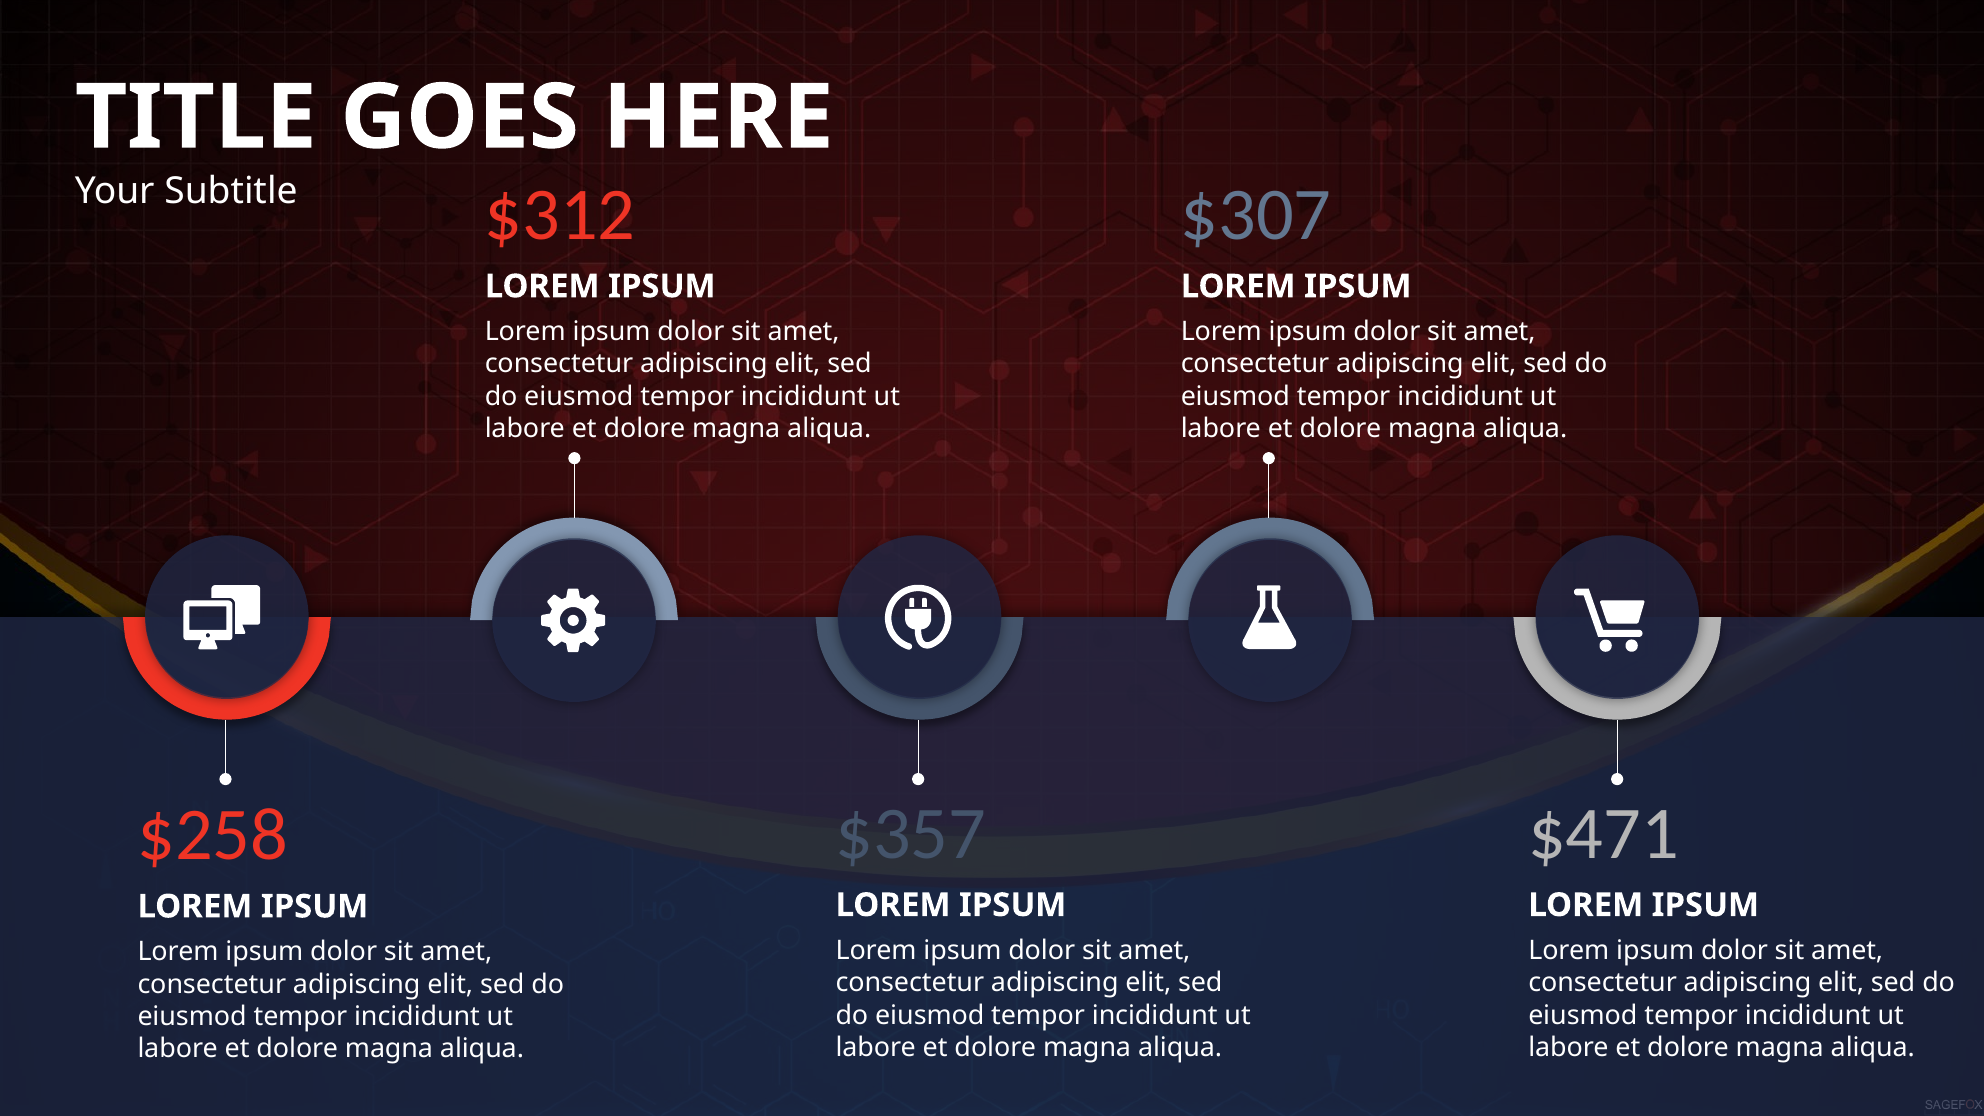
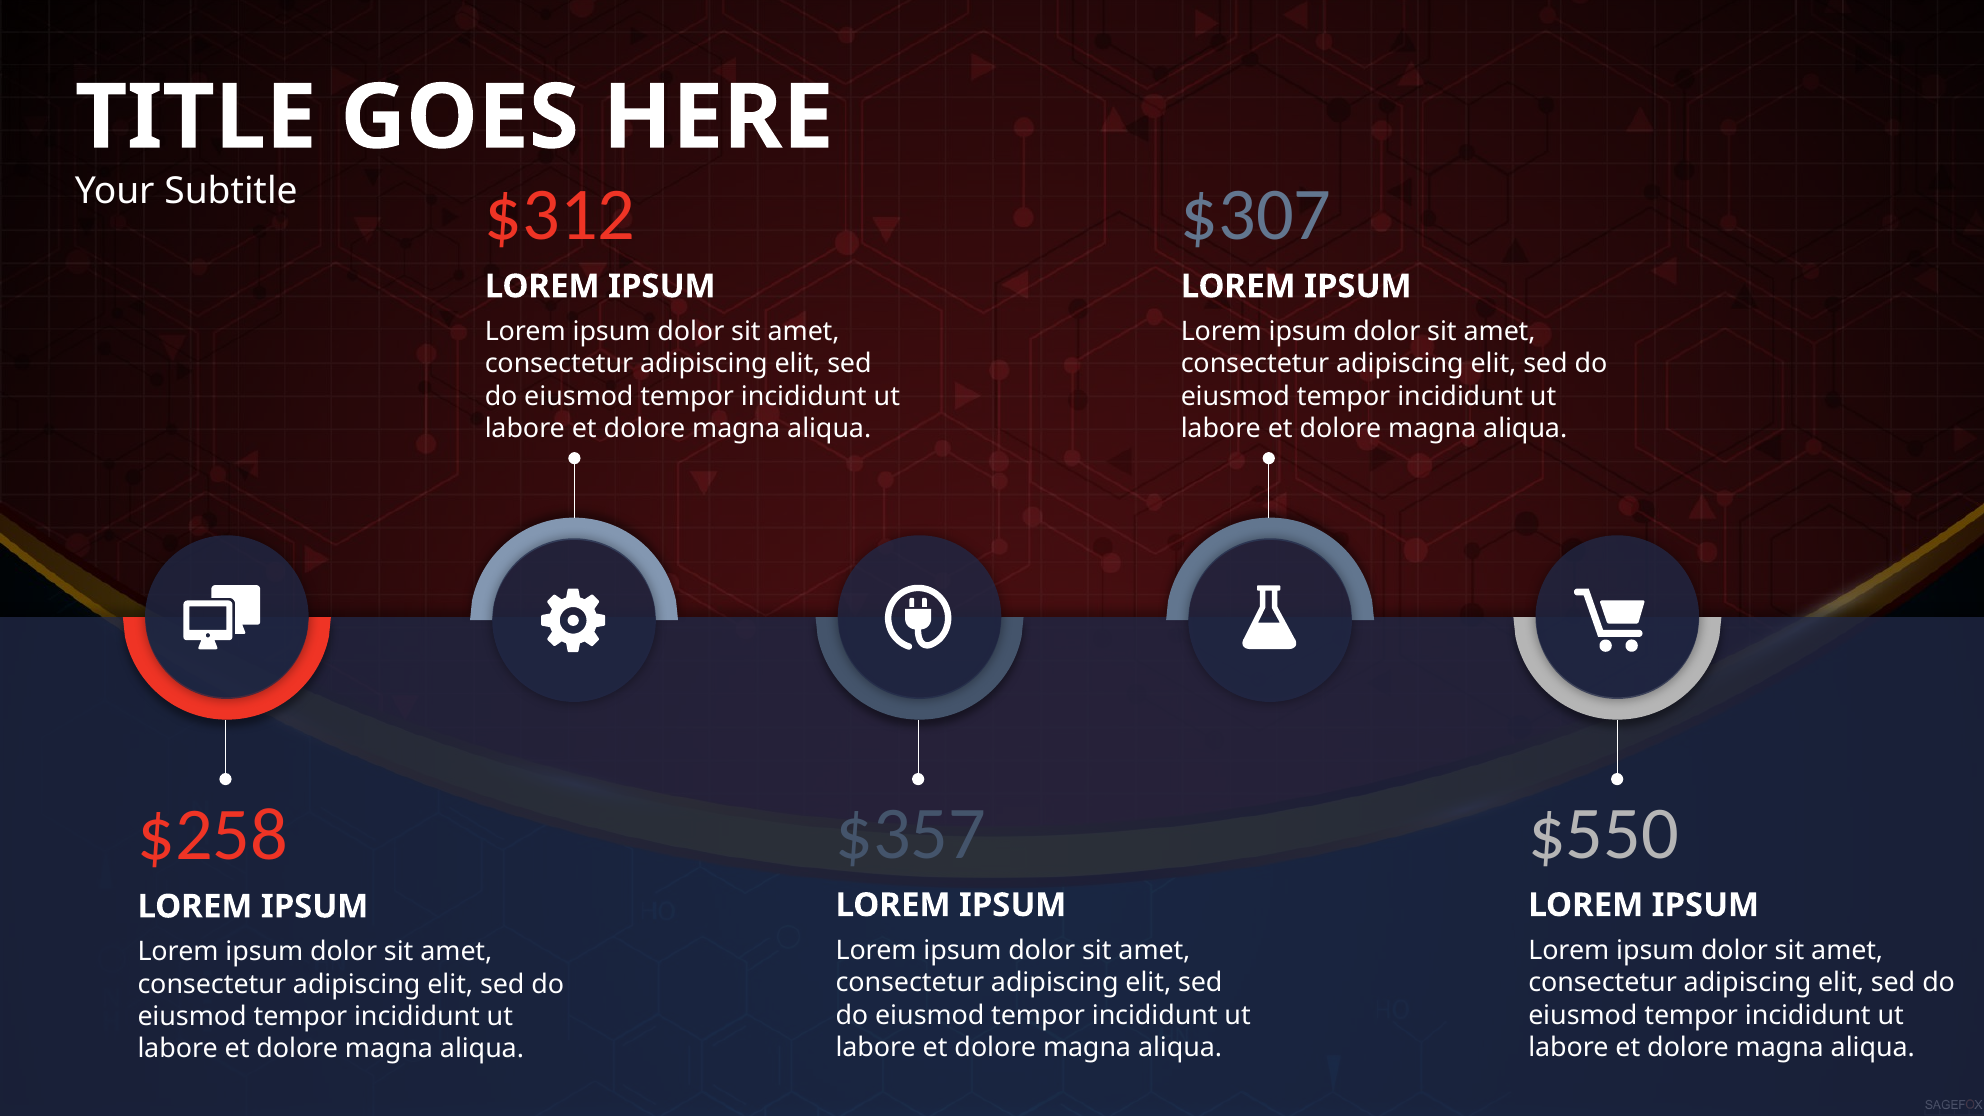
$471: $471 -> $550
